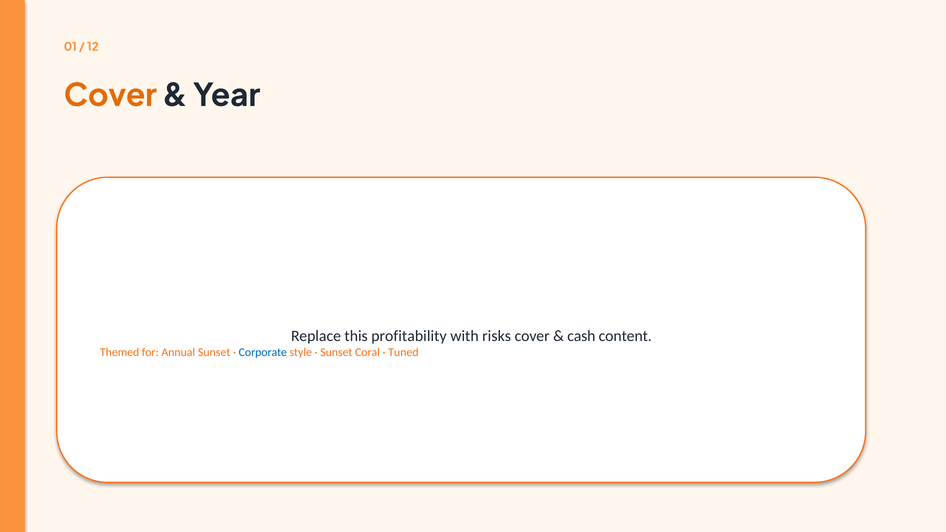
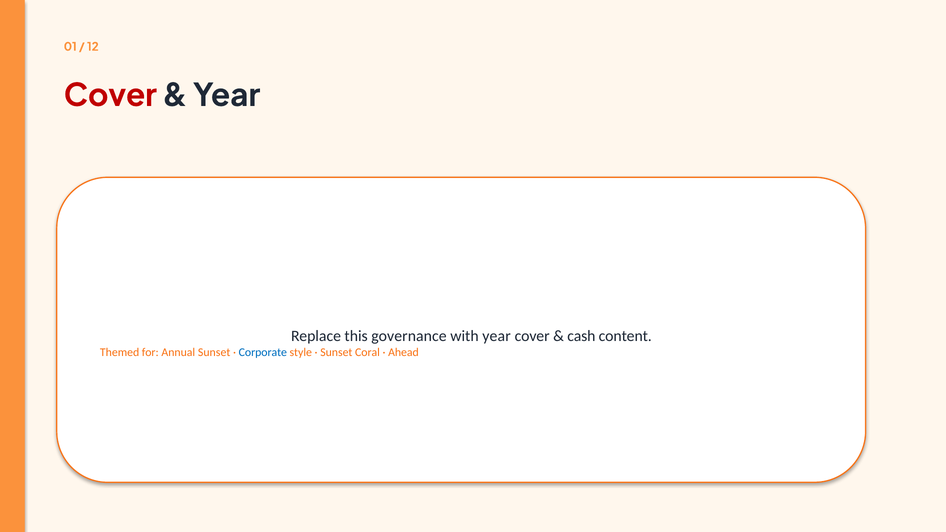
Cover at (110, 96) colour: orange -> red
profitability: profitability -> governance
with risks: risks -> year
Tuned: Tuned -> Ahead
